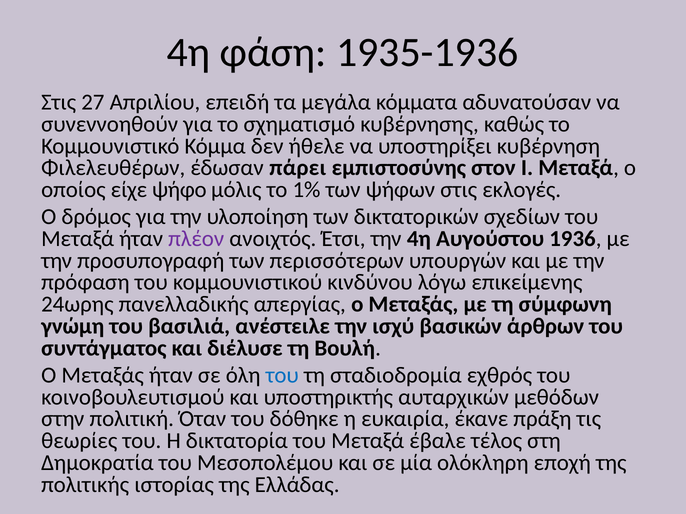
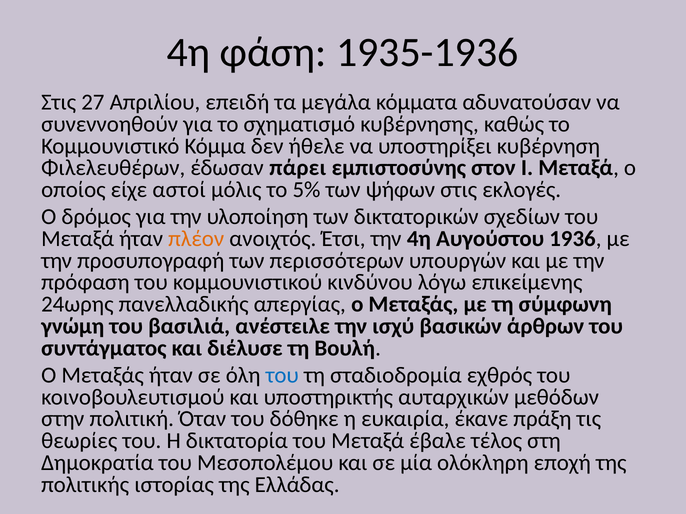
ψήφο: ψήφο -> αστοί
1%: 1% -> 5%
πλέον colour: purple -> orange
